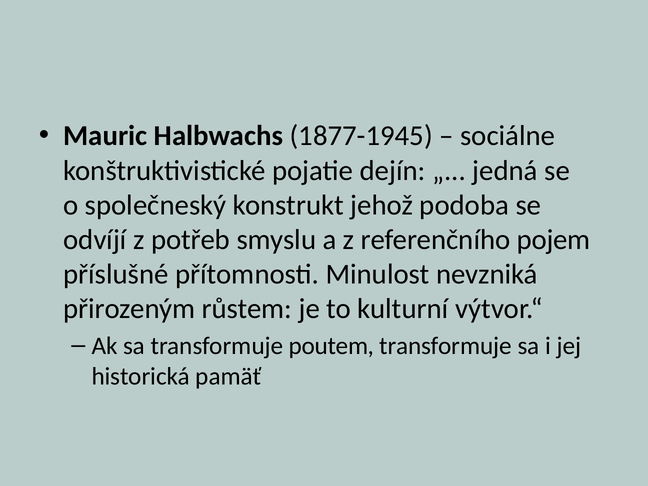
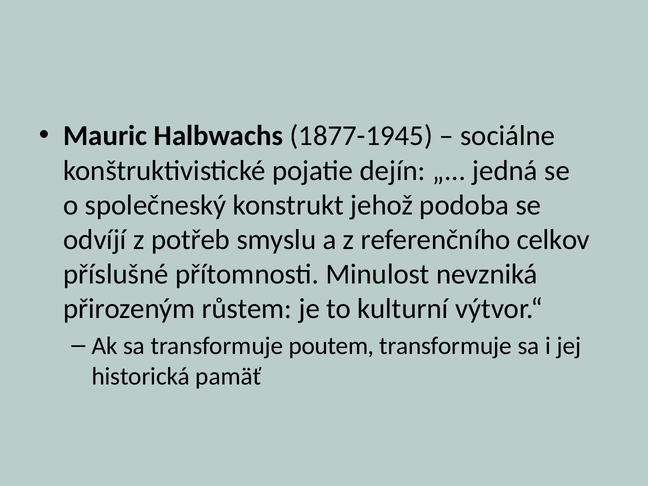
pojem: pojem -> celkov
